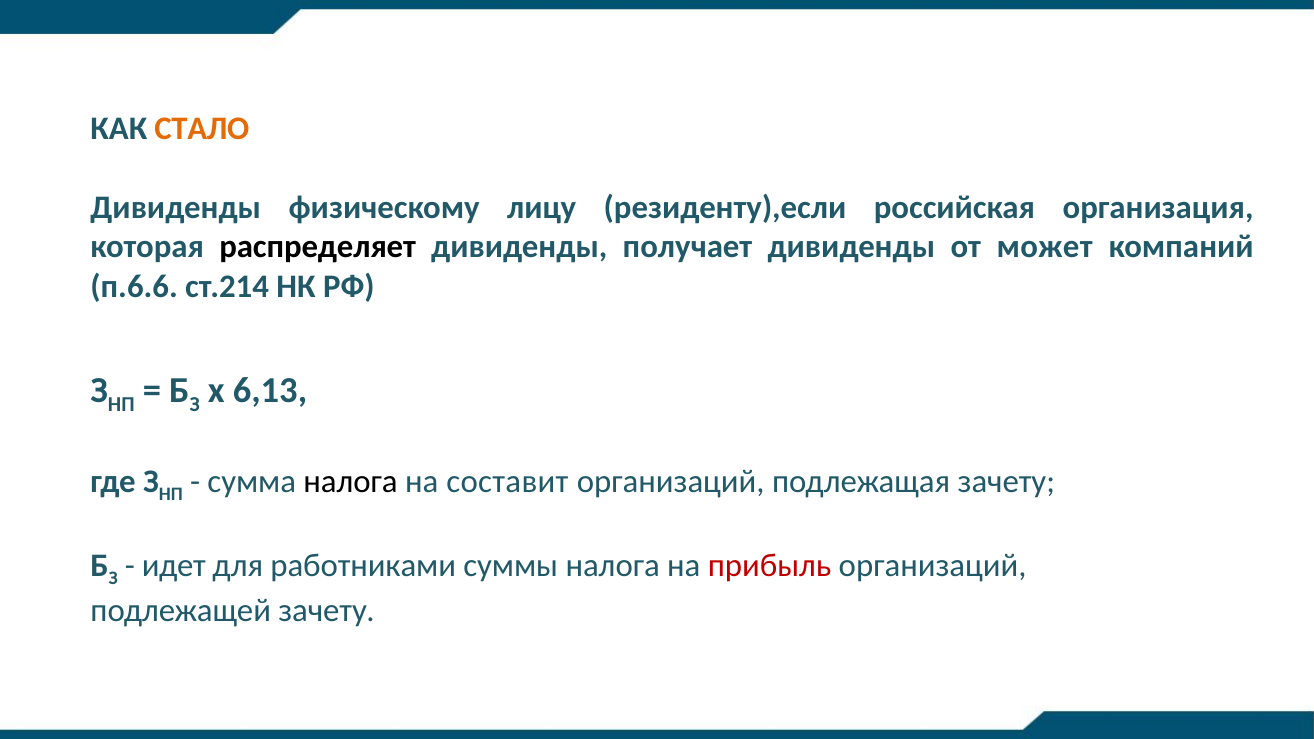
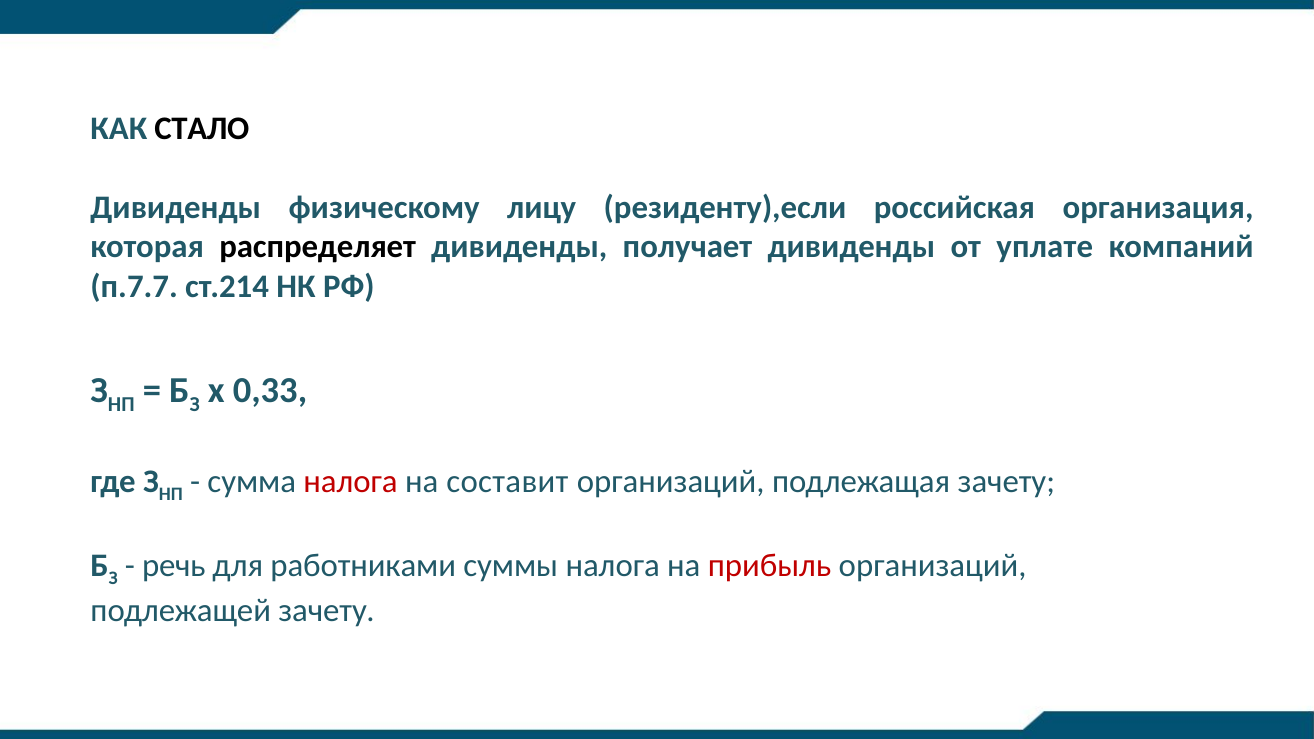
СТАЛО colour: orange -> black
может: может -> уплате
п.6.6: п.6.6 -> п.7.7
6,13: 6,13 -> 0,33
налога at (351, 481) colour: black -> red
идет: идет -> речь
